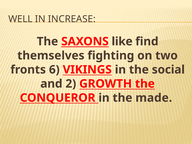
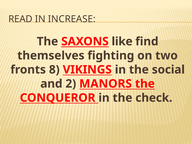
WELL: WELL -> READ
6: 6 -> 8
GROWTH: GROWTH -> MANORS
made: made -> check
